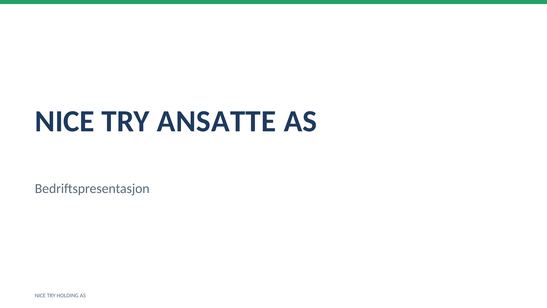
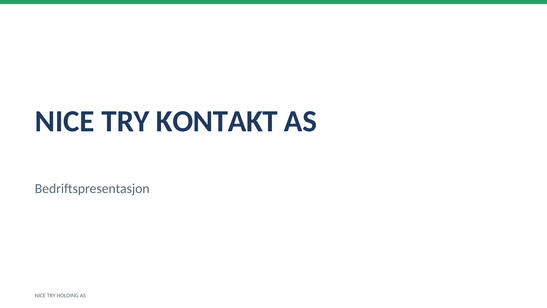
ANSATTE: ANSATTE -> KONTAKT
